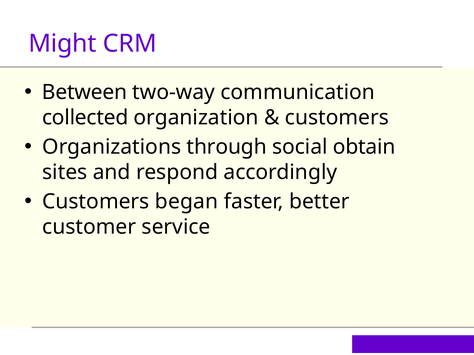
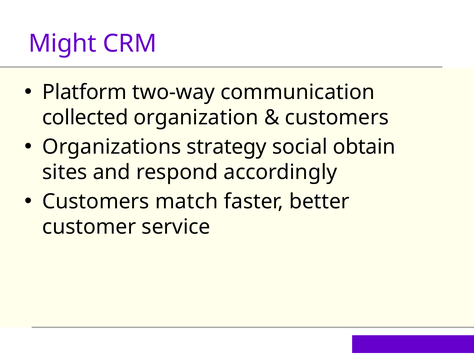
Between: Between -> Platform
through: through -> strategy
began: began -> match
